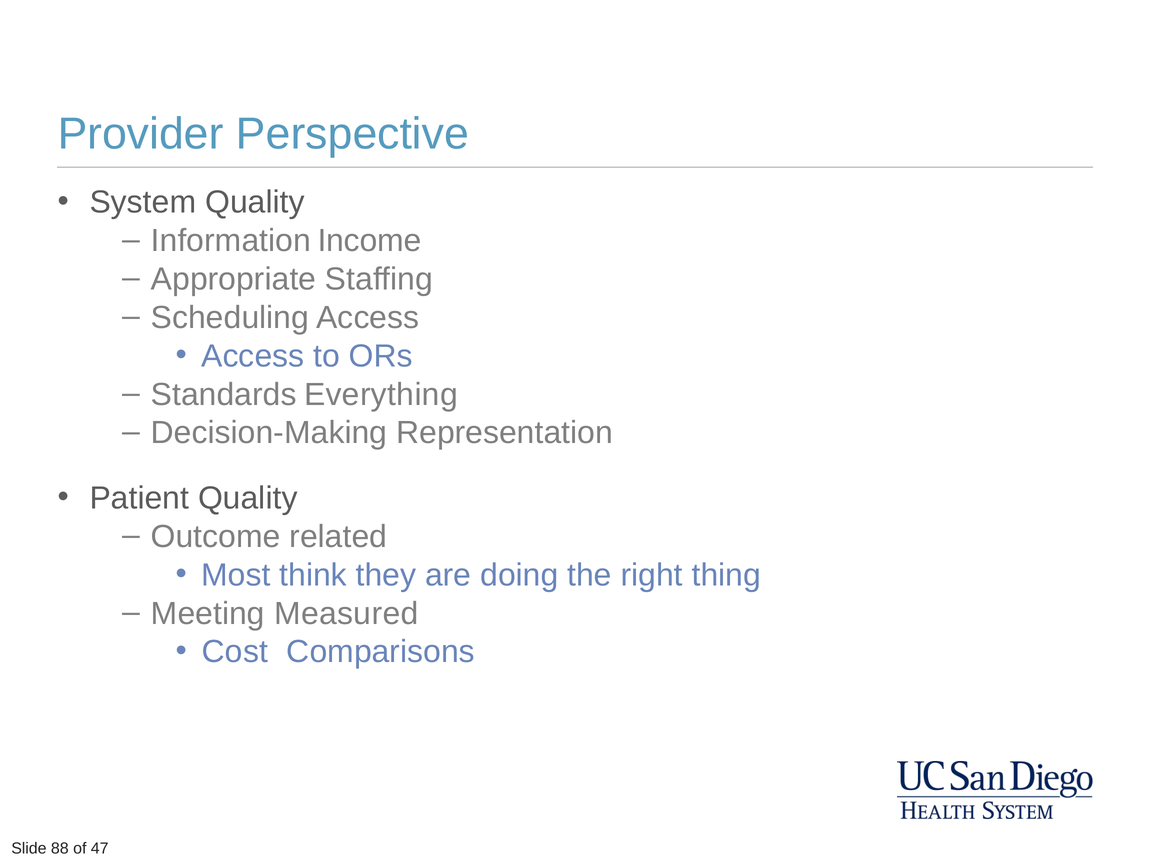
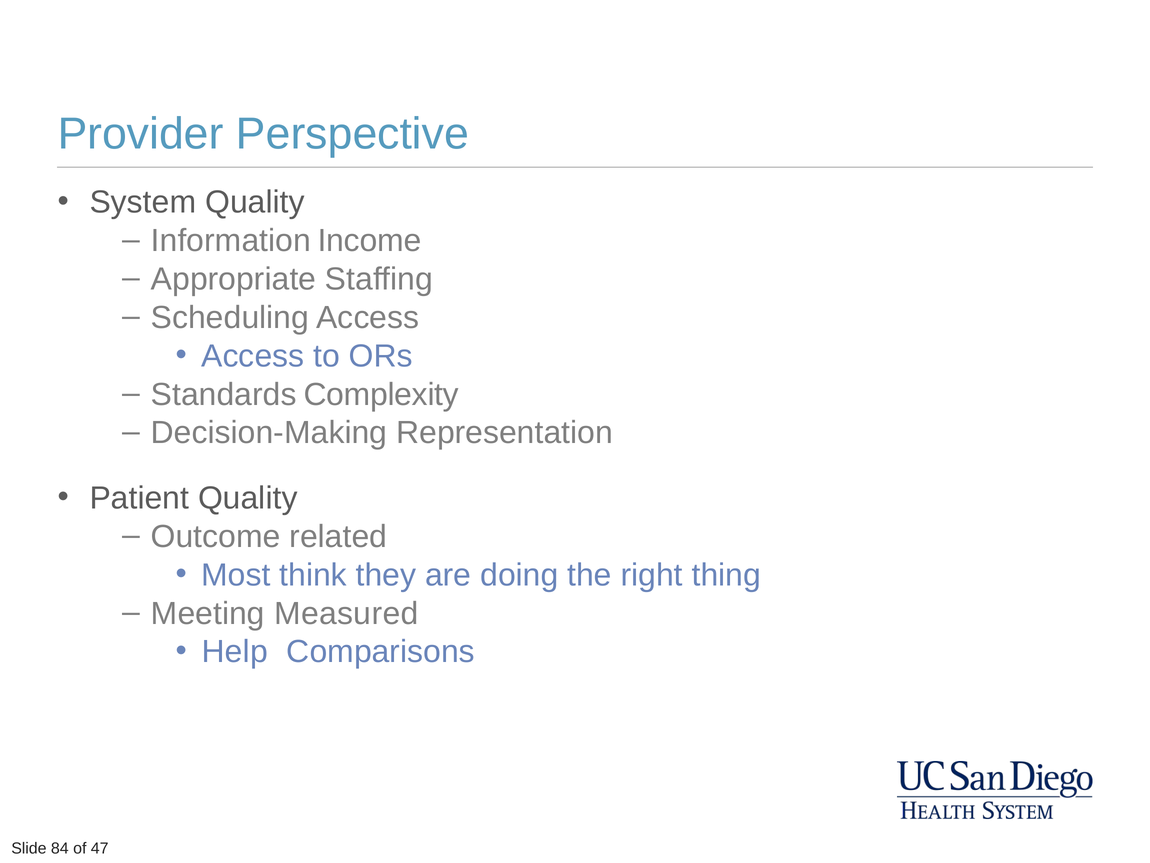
Everything: Everything -> Complexity
Cost: Cost -> Help
88: 88 -> 84
